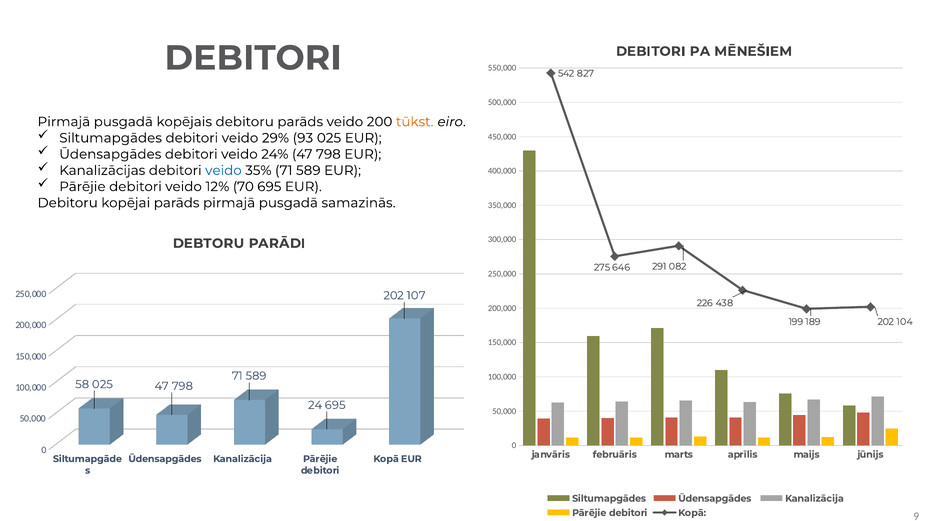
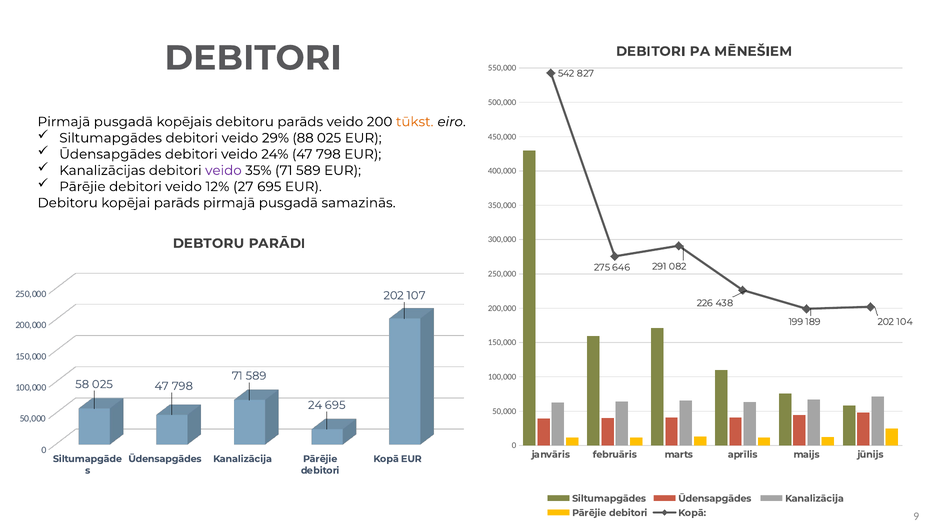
93: 93 -> 88
veido at (223, 170) colour: blue -> purple
70: 70 -> 27
